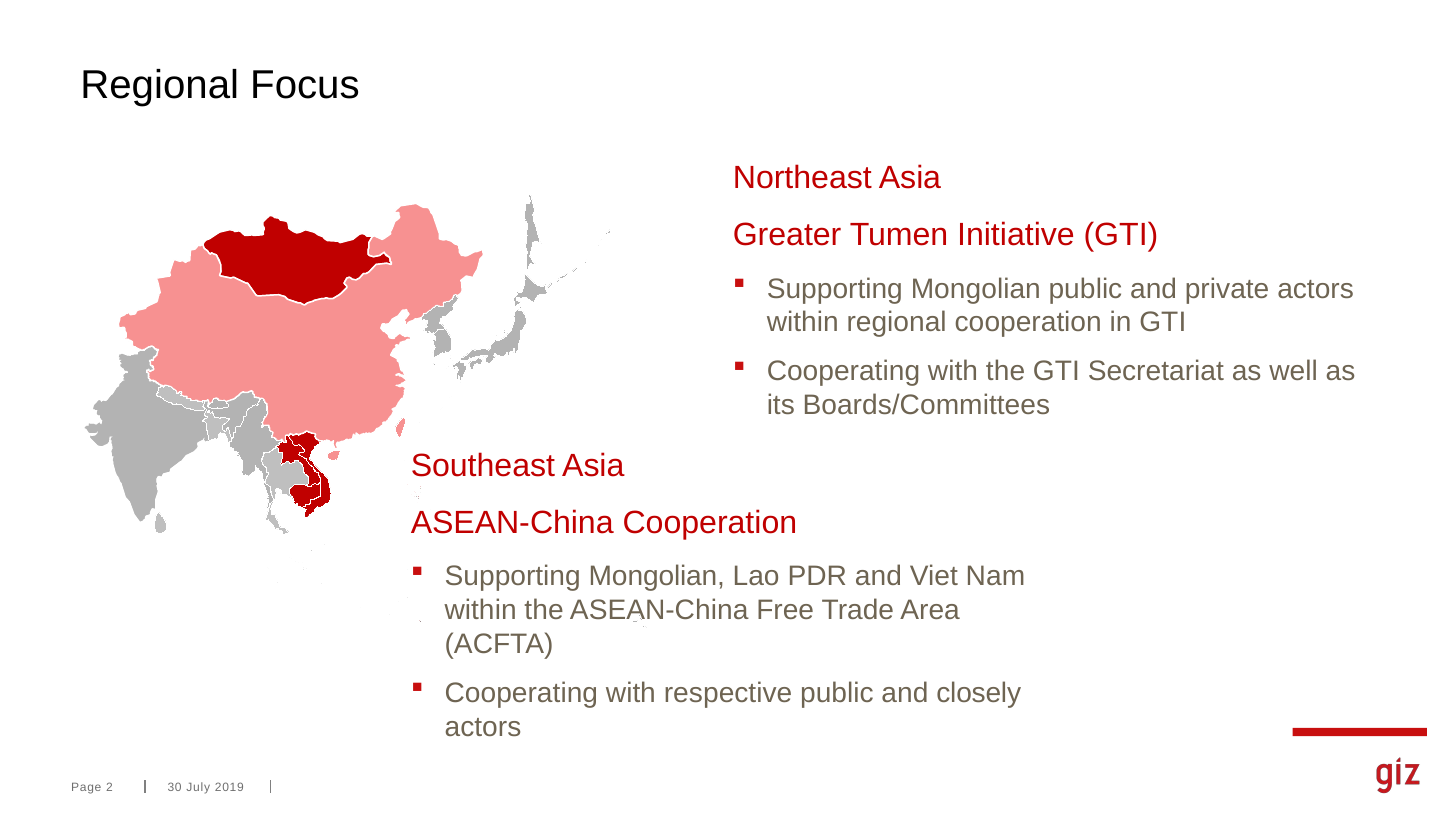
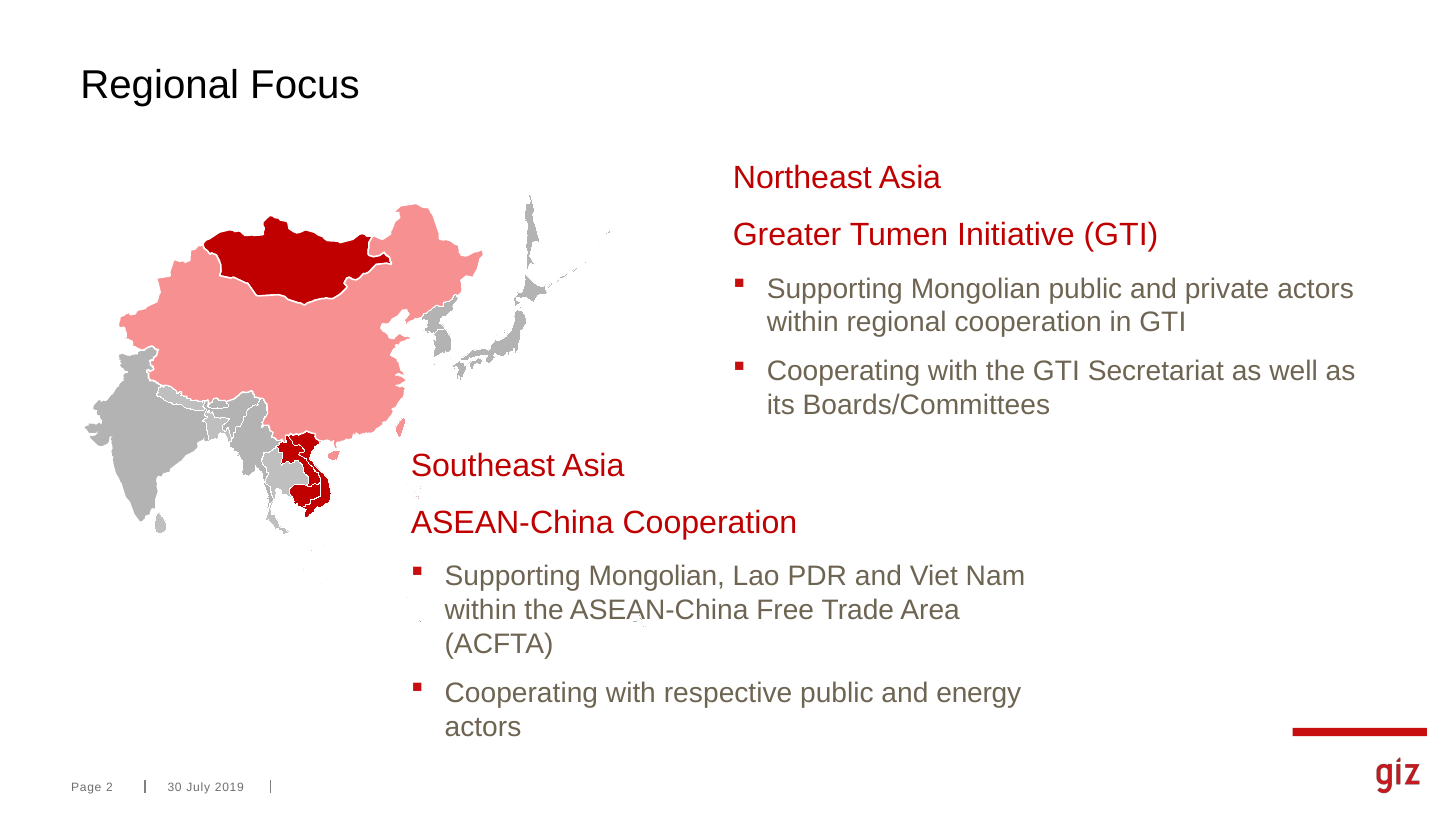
closely: closely -> energy
